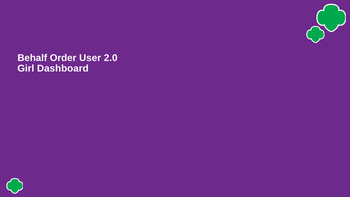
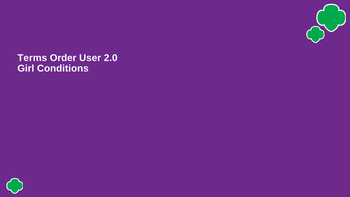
Behalf: Behalf -> Terms
Dashboard: Dashboard -> Conditions
